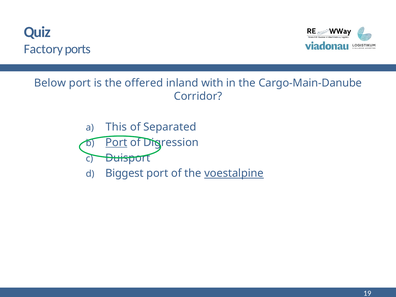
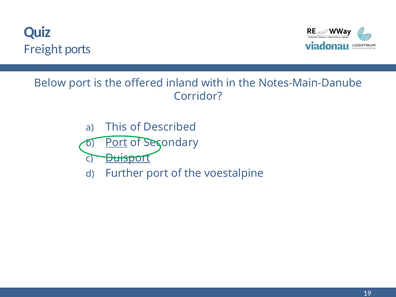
Factory: Factory -> Freight
Cargo-Main-Danube: Cargo-Main-Danube -> Notes-Main-Danube
Separated: Separated -> Described
Digression: Digression -> Secondary
Duisport underline: none -> present
Biggest: Biggest -> Further
voestalpine underline: present -> none
